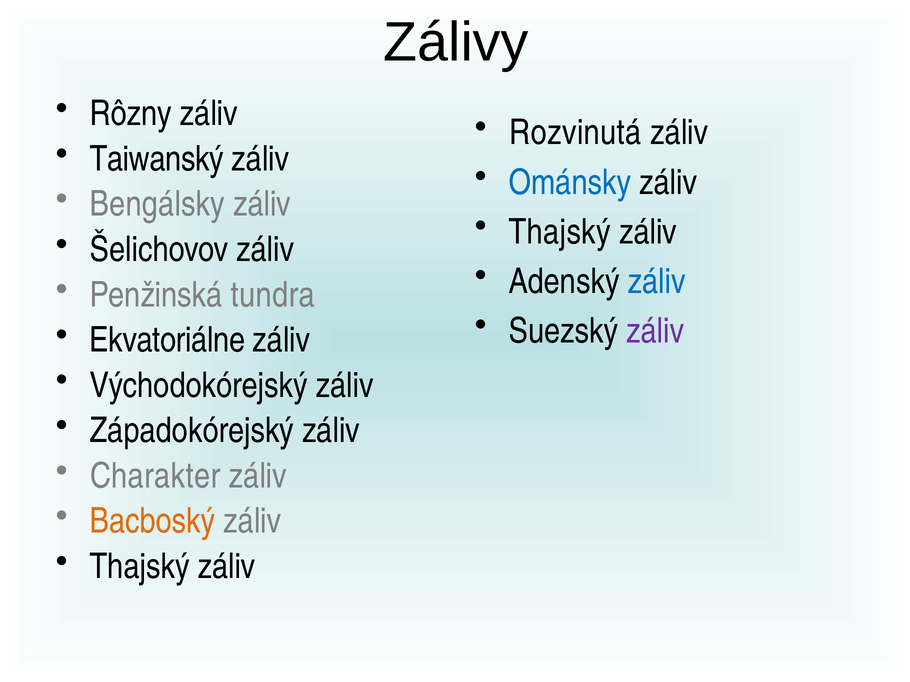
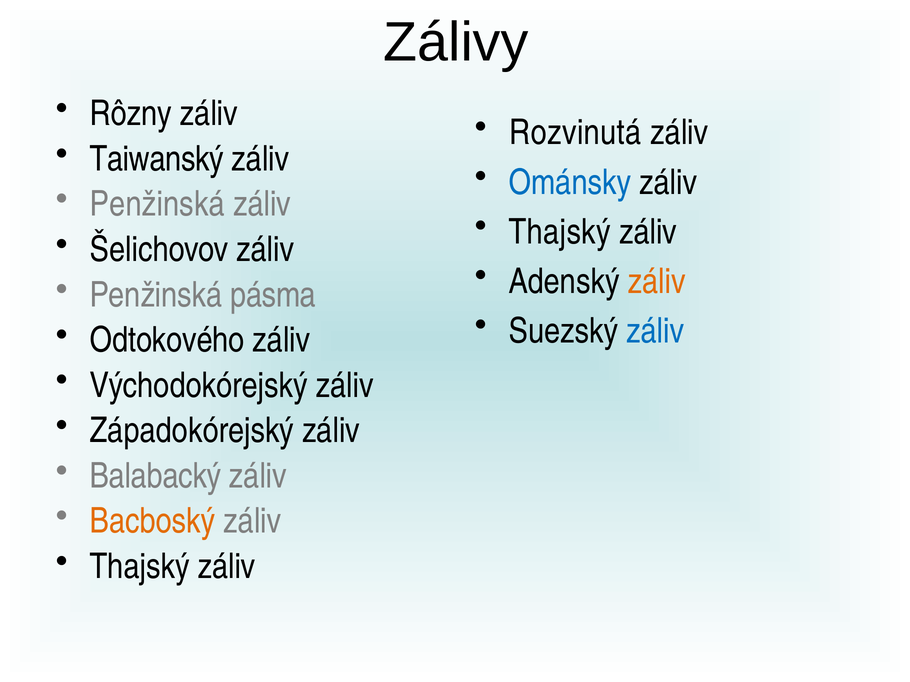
Bengálsky at (157, 204): Bengálsky -> Penžinská
záliv at (657, 282) colour: blue -> orange
tundra: tundra -> pásma
záliv at (655, 331) colour: purple -> blue
Ekvatoriálne: Ekvatoriálne -> Odtokového
Charakter: Charakter -> Balabacký
